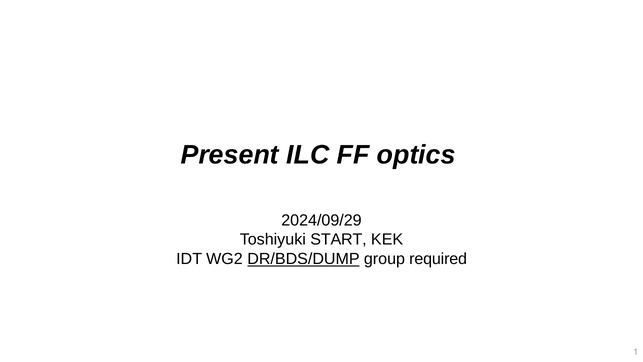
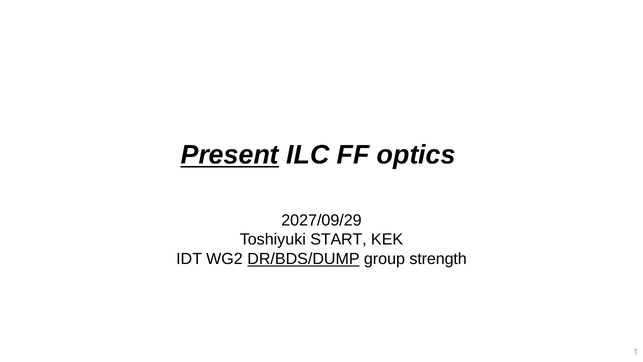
Present underline: none -> present
2024/09/29: 2024/09/29 -> 2027/09/29
required: required -> strength
